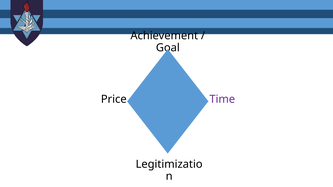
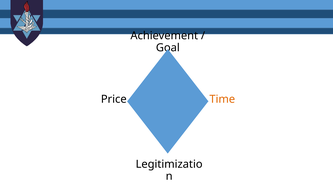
Time colour: purple -> orange
